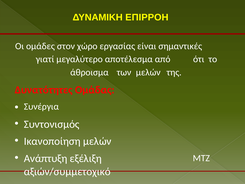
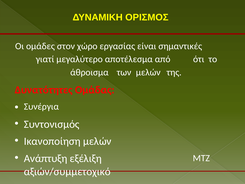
ΕΠΙΡΡΟΗ: ΕΠΙΡΡΟΗ -> ΟΡΙΣΜΟΣ
